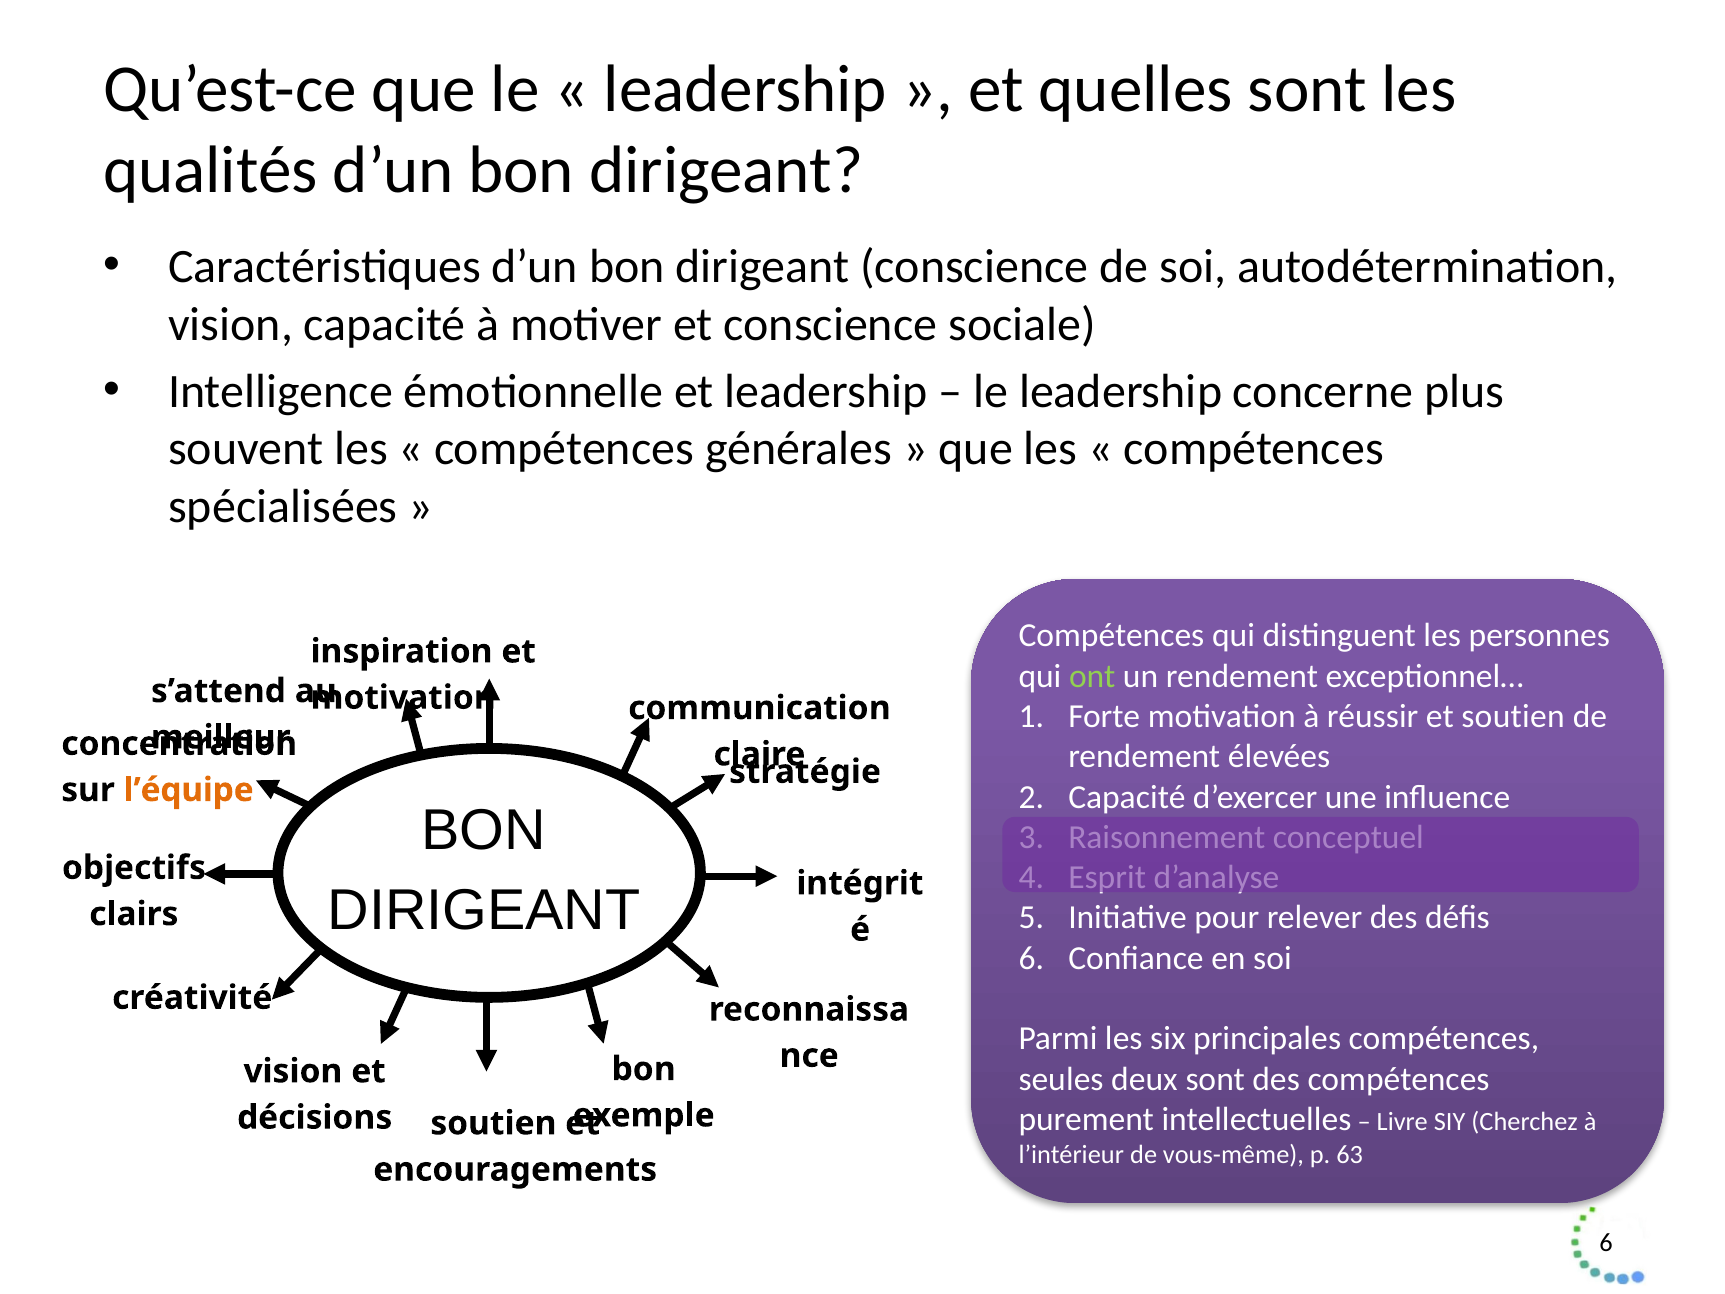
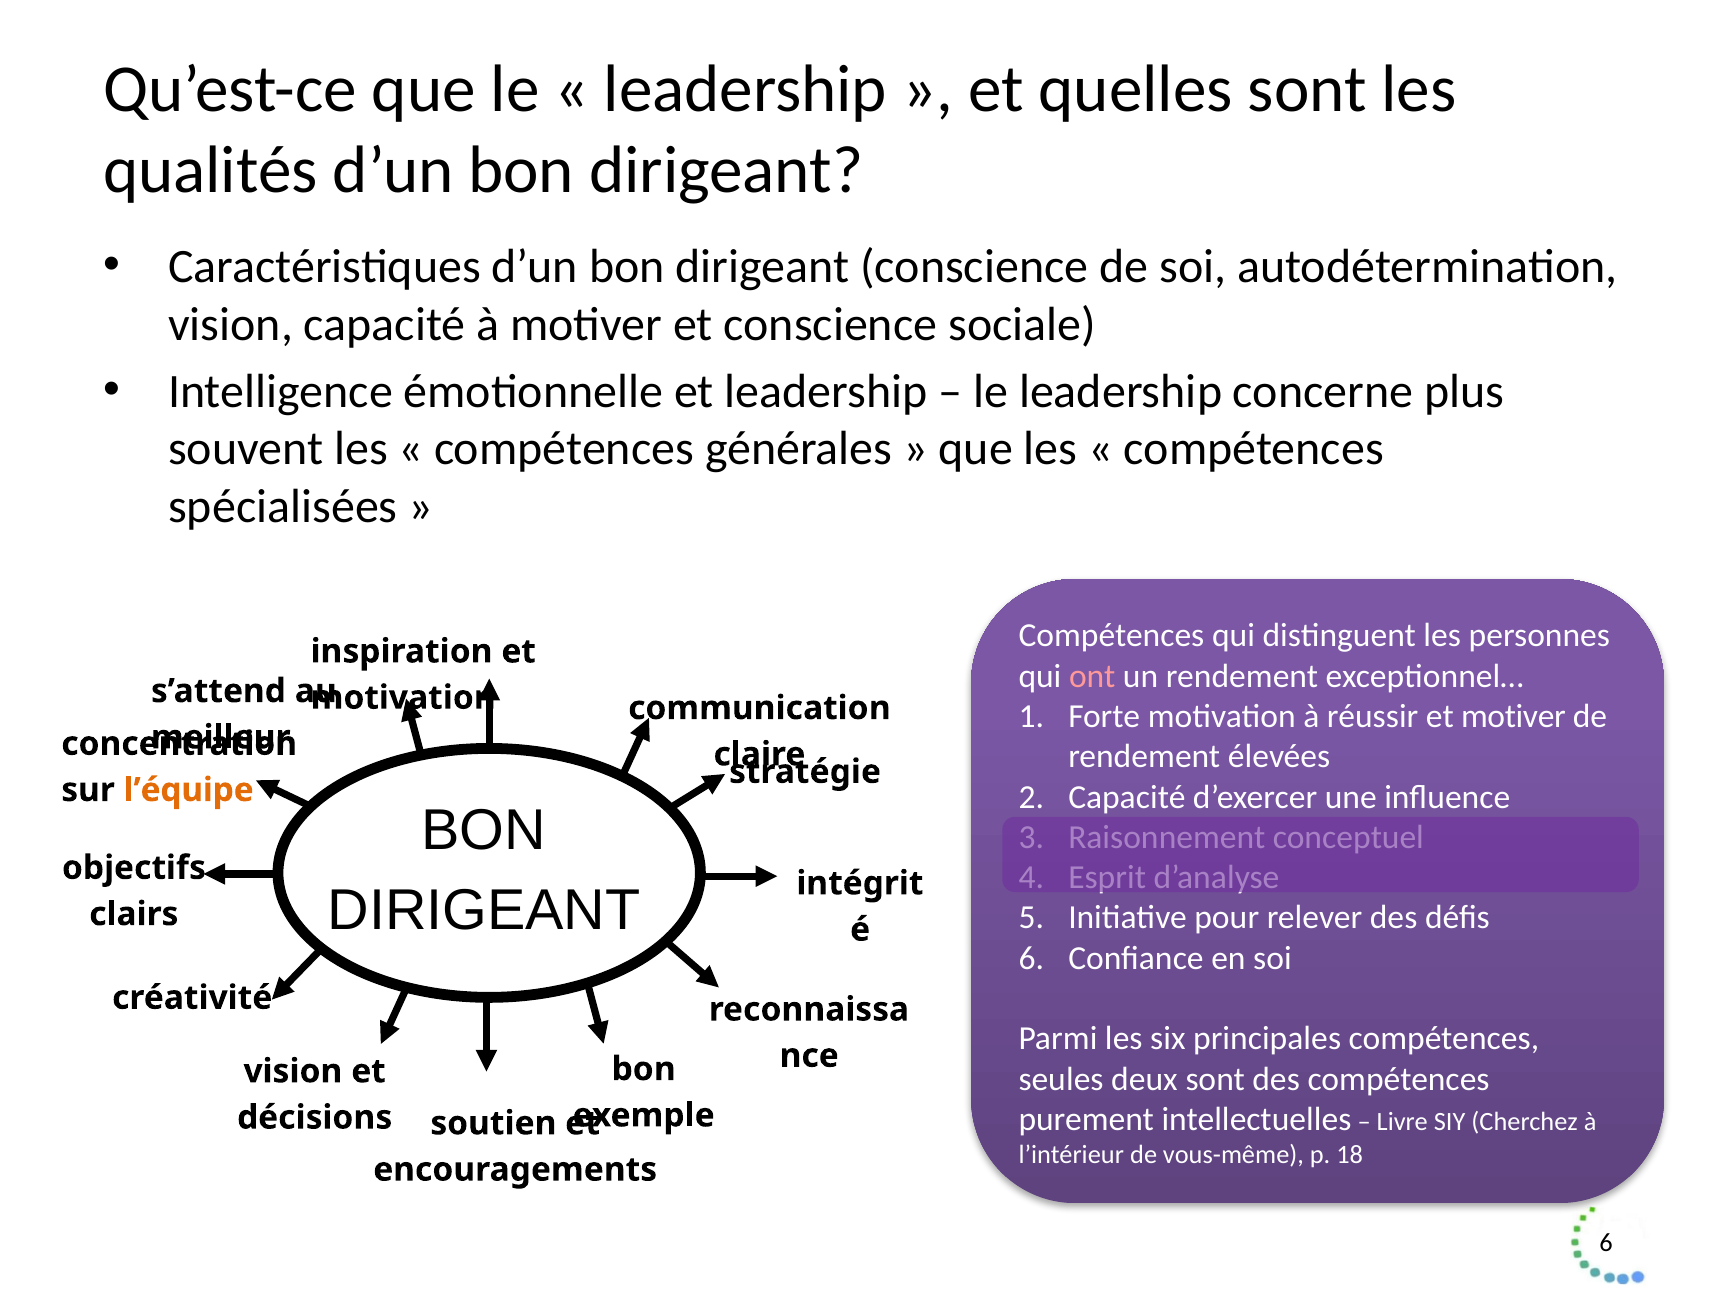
ont colour: light green -> pink
et soutien: soutien -> motiver
63: 63 -> 18
